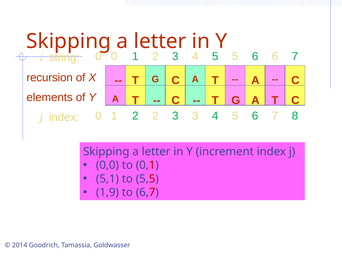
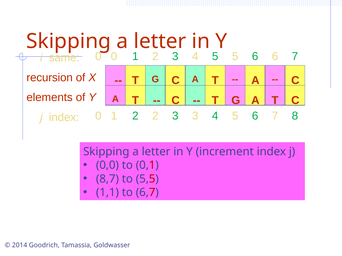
string: string -> same
5,1: 5,1 -> 8,7
1,9: 1,9 -> 1,1
